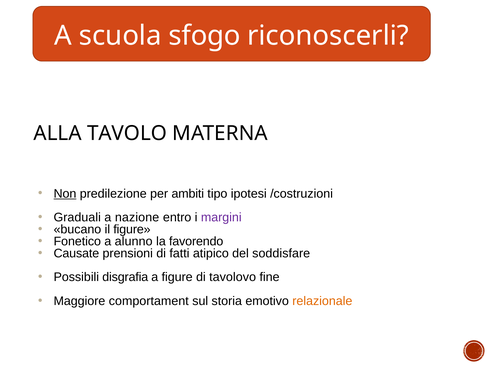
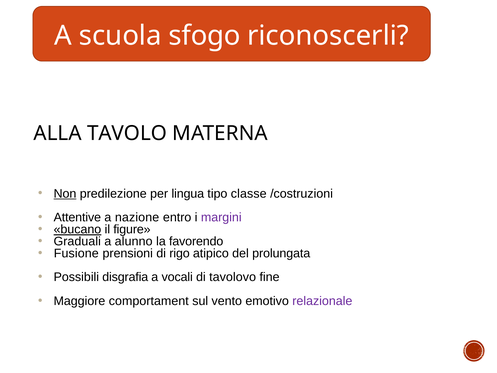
ambiti: ambiti -> lingua
ipotesi: ipotesi -> classe
Graduali: Graduali -> Attentive
bucano underline: none -> present
Fonetico: Fonetico -> Graduali
Causate: Causate -> Fusione
fatti: fatti -> rigo
soddisfare: soddisfare -> prolungata
a figure: figure -> vocali
storia: storia -> vento
relazionale colour: orange -> purple
